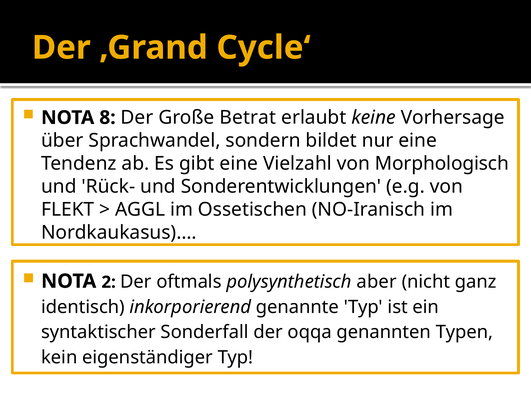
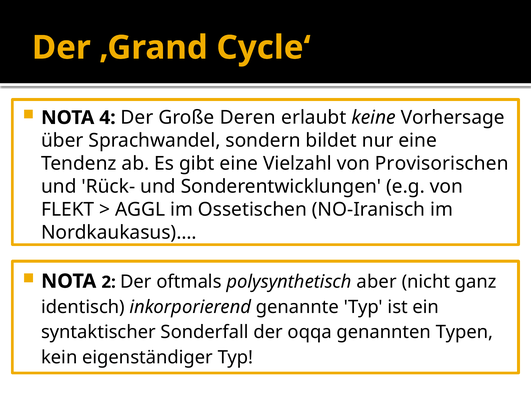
8: 8 -> 4
Betrat: Betrat -> Deren
Morphologisch: Morphologisch -> Provisorischen
